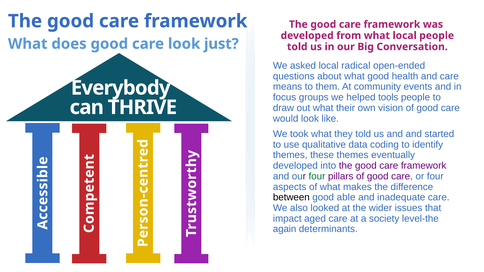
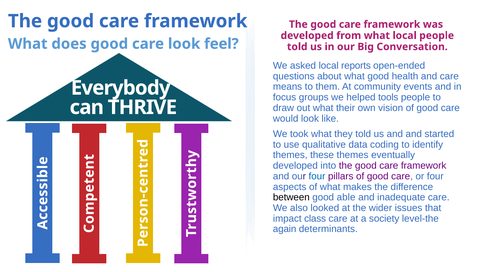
just: just -> feel
radical: radical -> reports
four at (317, 176) colour: green -> blue
aged: aged -> class
